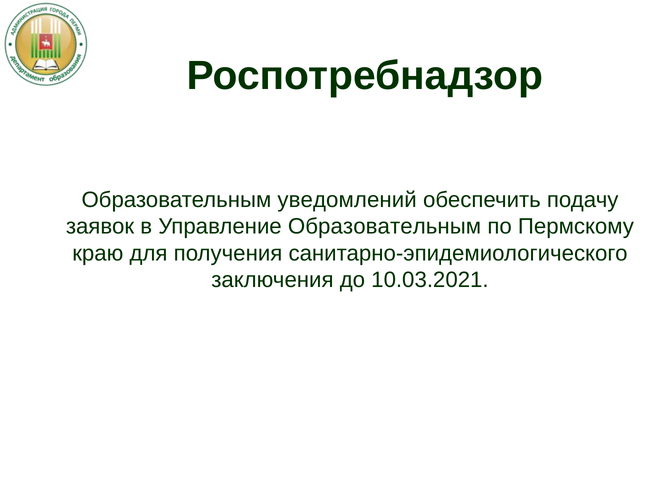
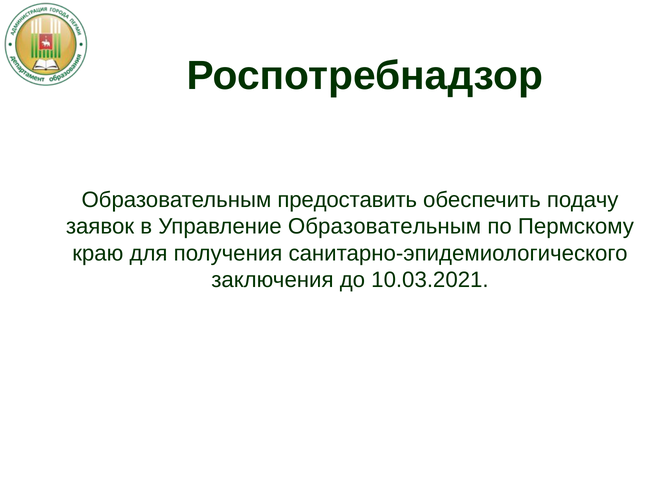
уведомлений: уведомлений -> предоставить
